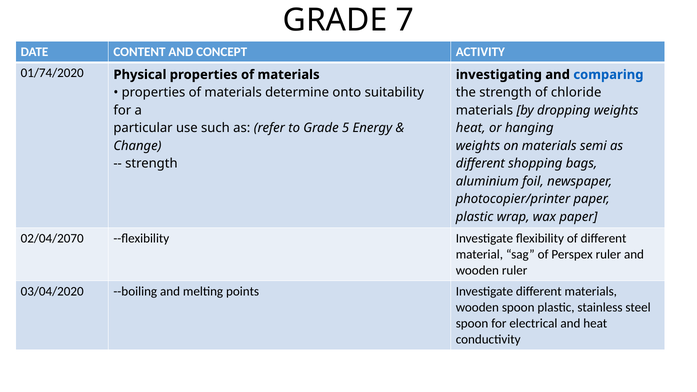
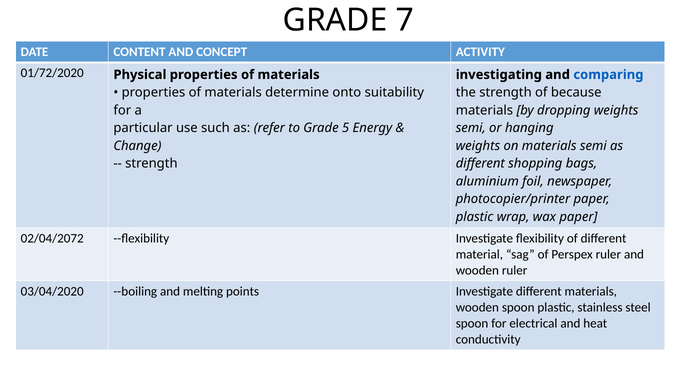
01/74/2020: 01/74/2020 -> 01/72/2020
chloride: chloride -> because
heat at (471, 128): heat -> semi
02/04/2070: 02/04/2070 -> 02/04/2072
